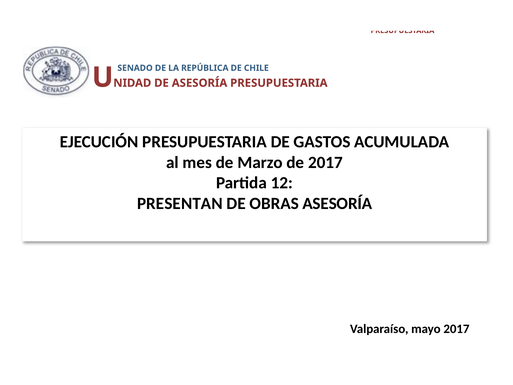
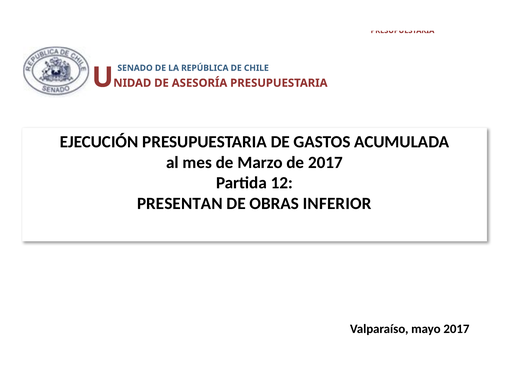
OBRAS ASESORÍA: ASESORÍA -> INFERIOR
